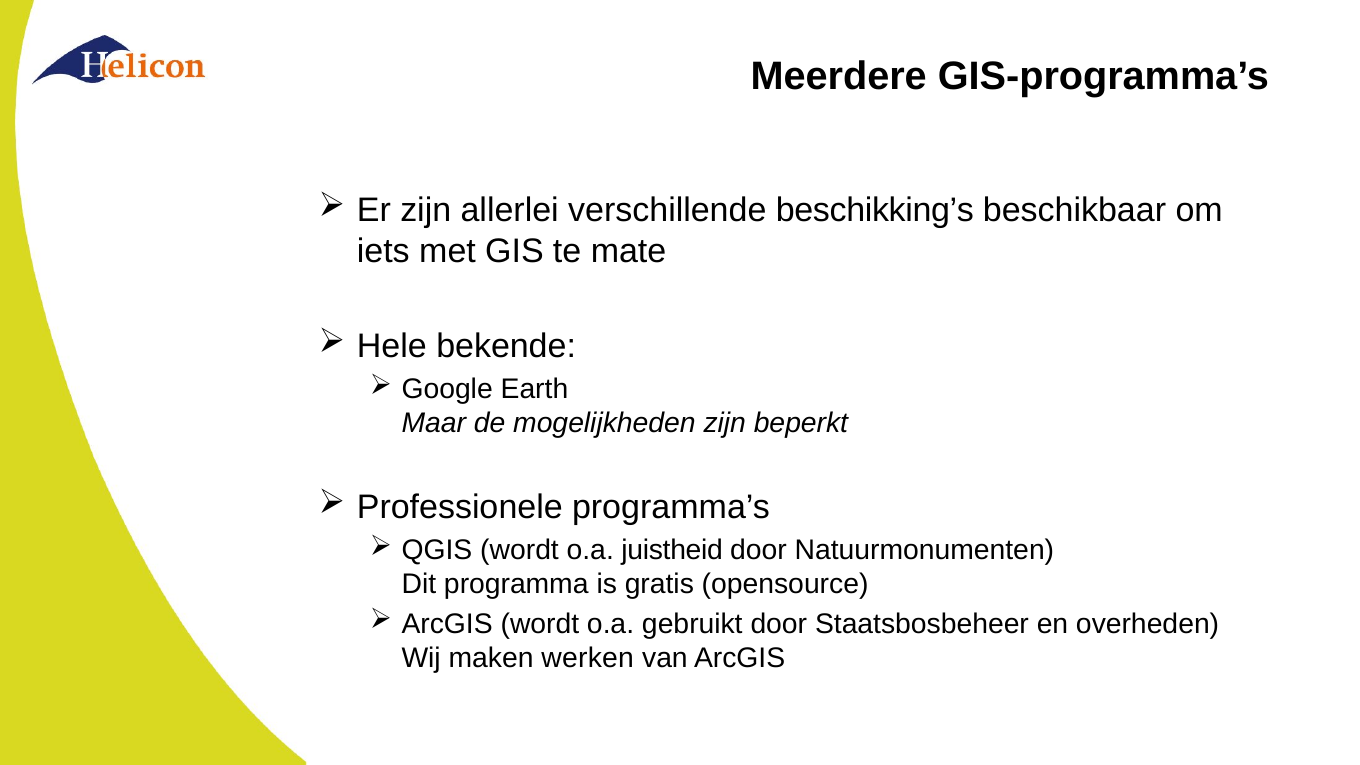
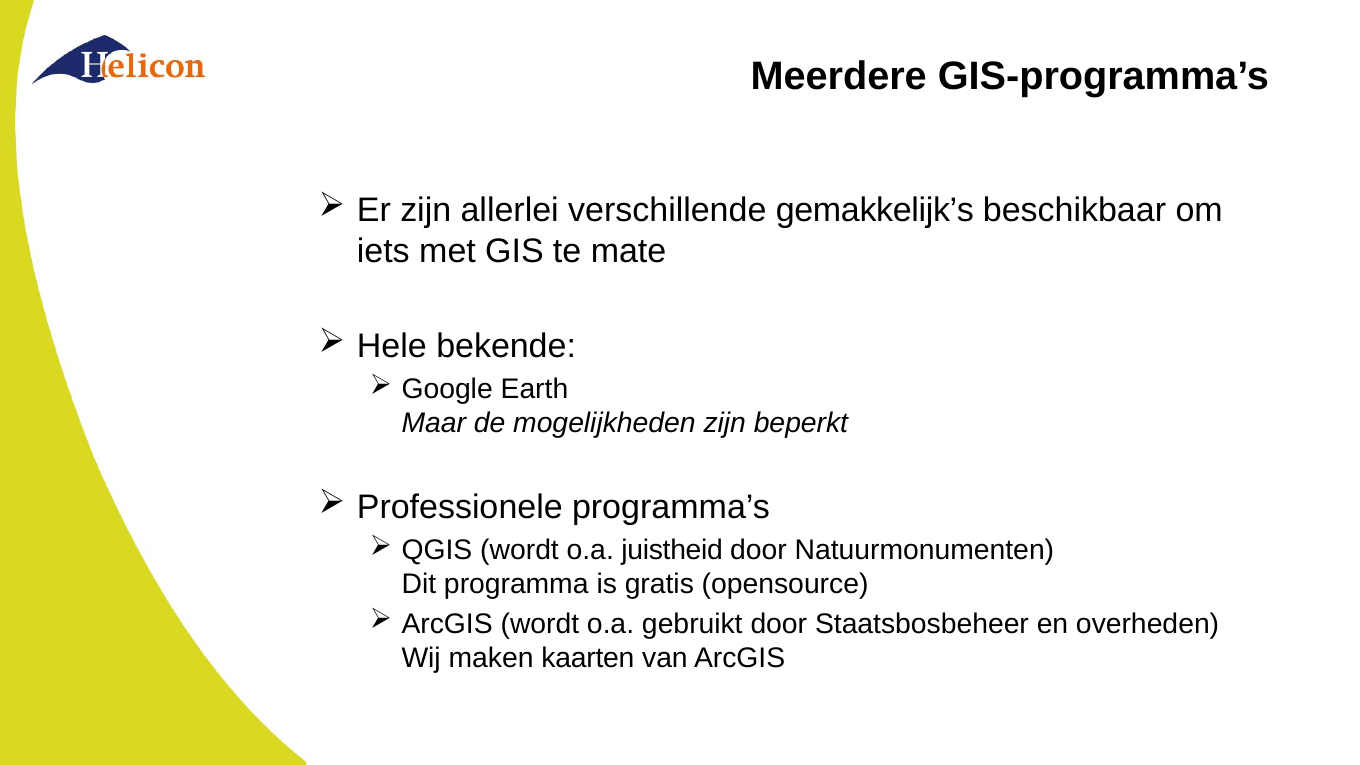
beschikking’s: beschikking’s -> gemakkelijk’s
werken: werken -> kaarten
